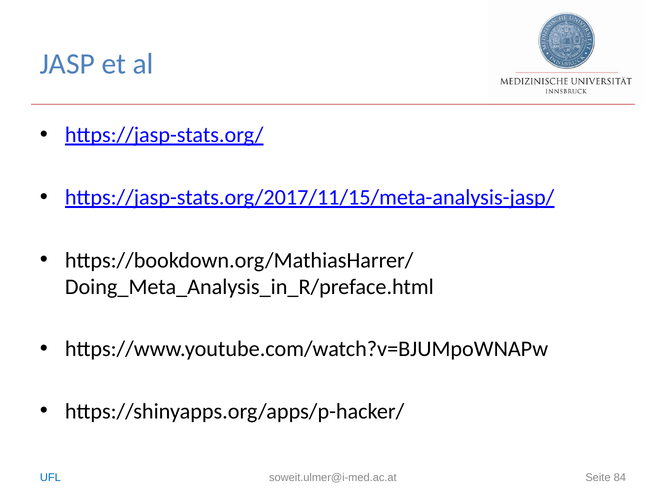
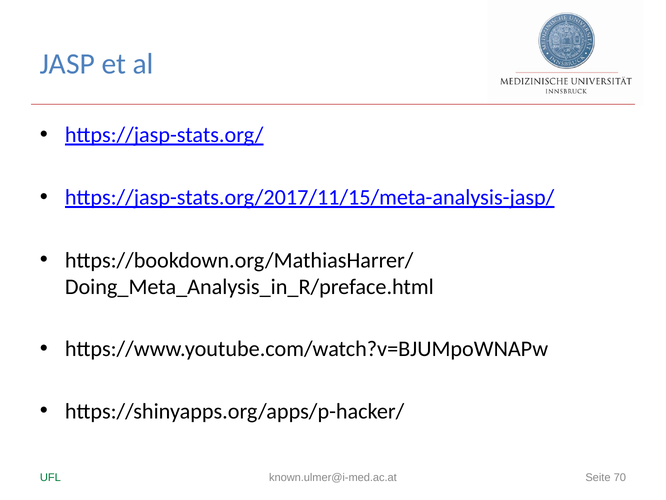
UFL colour: blue -> green
soweit.ulmer@i-med.ac.at: soweit.ulmer@i-med.ac.at -> known.ulmer@i-med.ac.at
84: 84 -> 70
